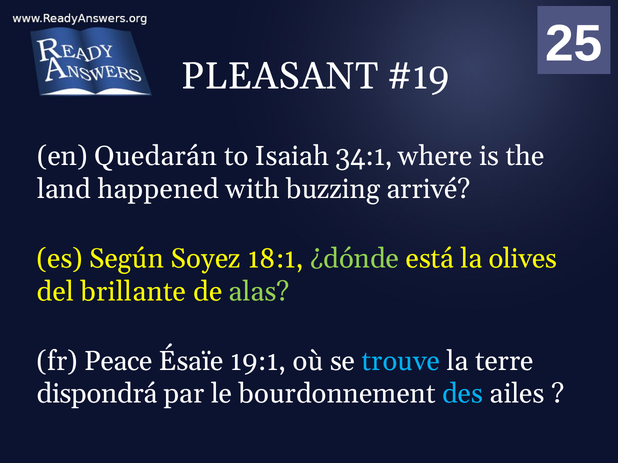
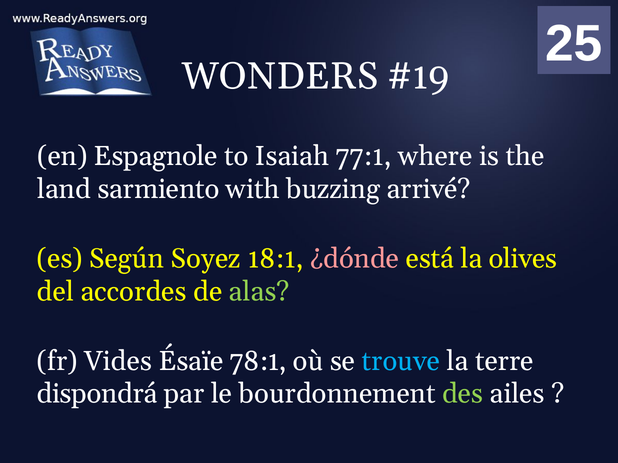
PLEASANT: PLEASANT -> WONDERS
Quedarán: Quedarán -> Espagnole
34:1: 34:1 -> 77:1
happened: happened -> sarmiento
¿dónde colour: light green -> pink
brillante: brillante -> accordes
Peace: Peace -> Vides
19:1: 19:1 -> 78:1
des colour: light blue -> light green
